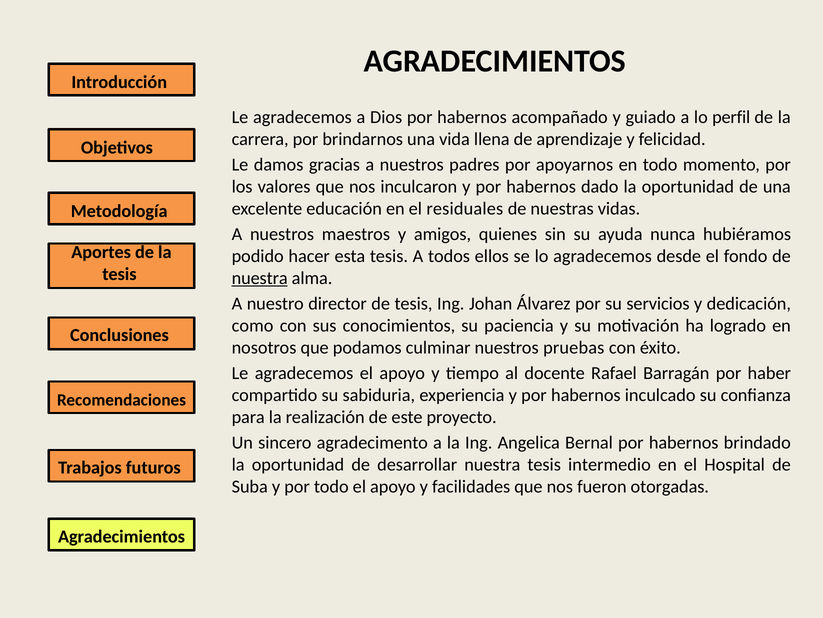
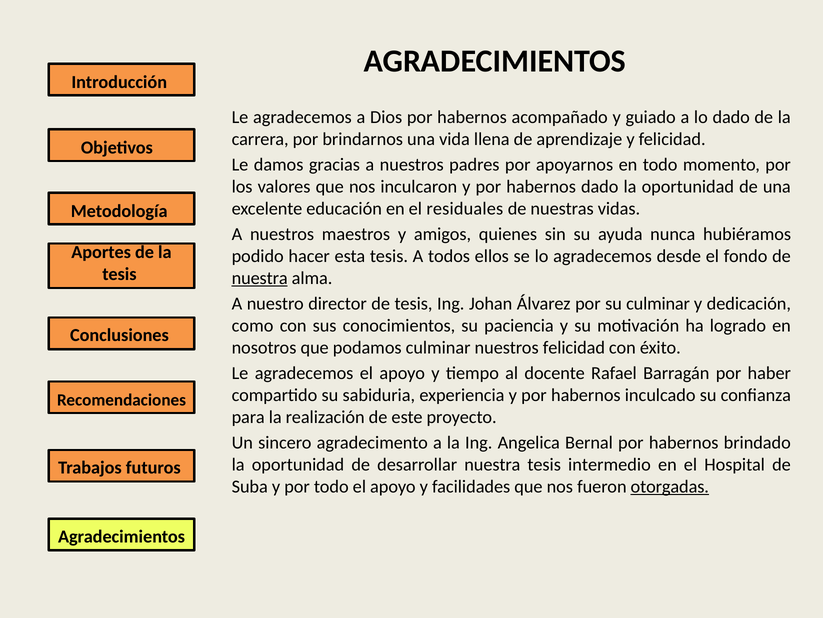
lo perfil: perfil -> dado
su servicios: servicios -> culminar
nuestros pruebas: pruebas -> felicidad
otorgadas underline: none -> present
